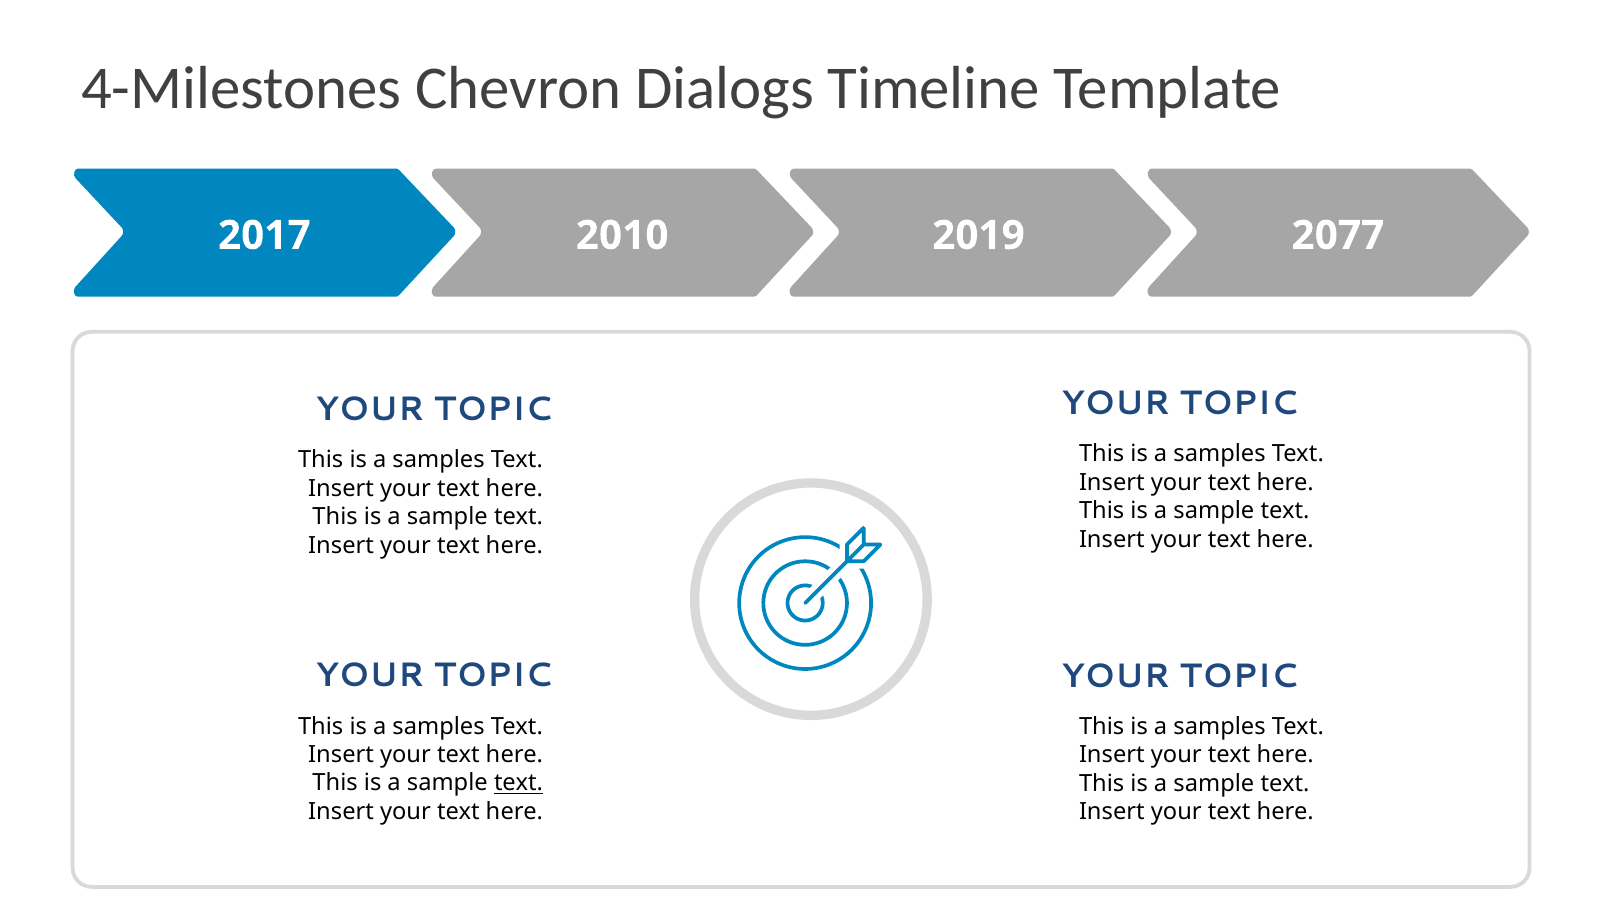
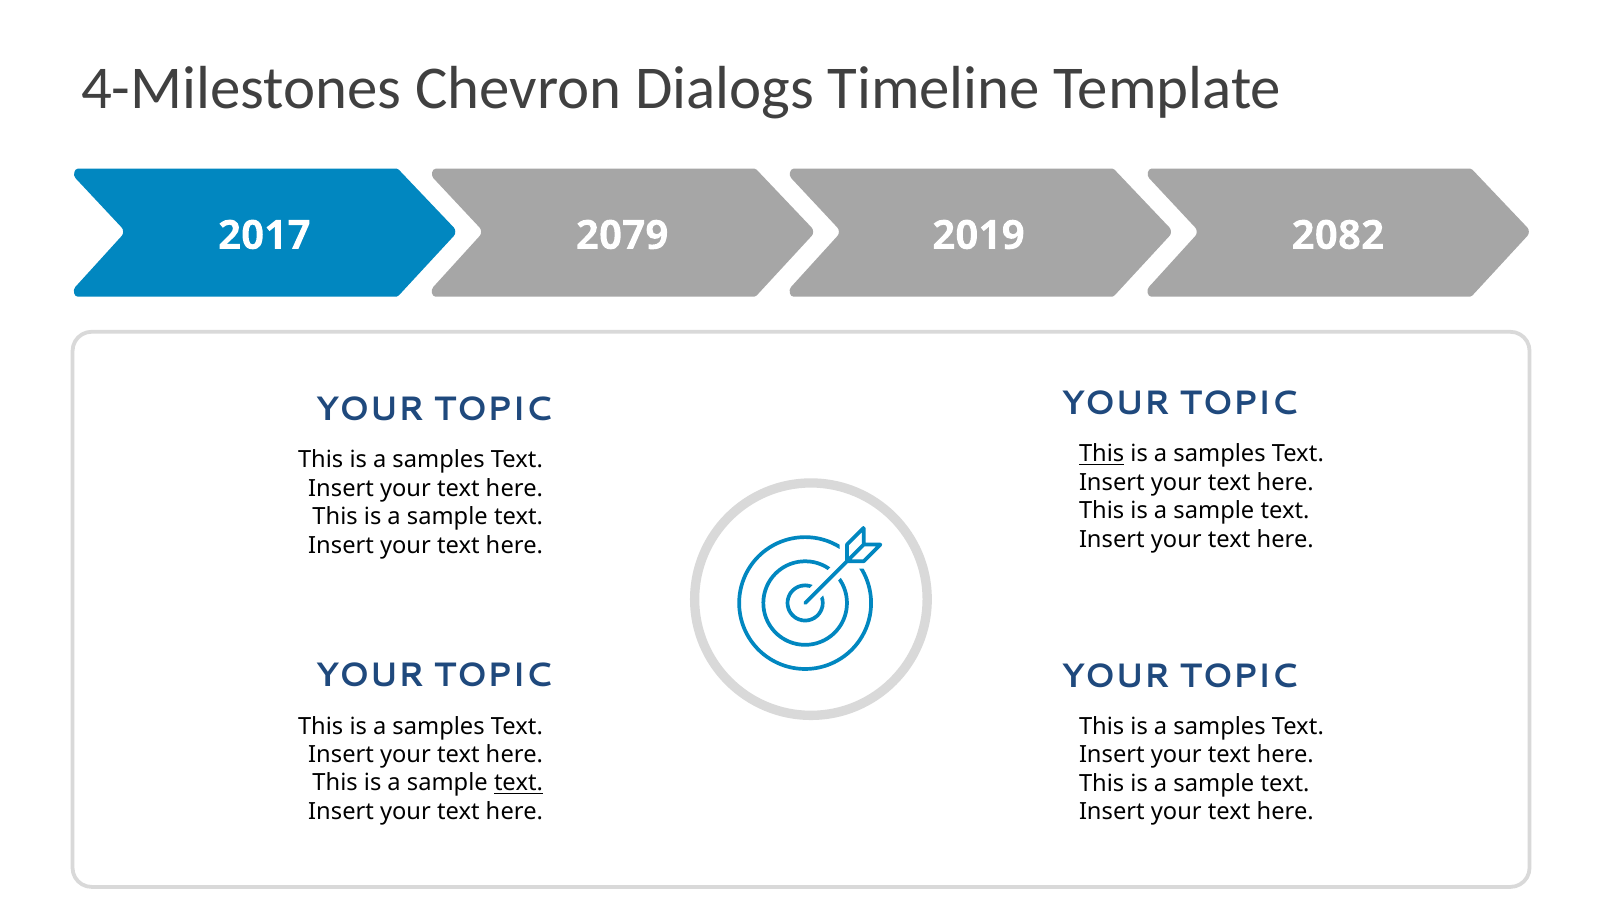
2010: 2010 -> 2079
2077: 2077 -> 2082
This at (1102, 454) underline: none -> present
